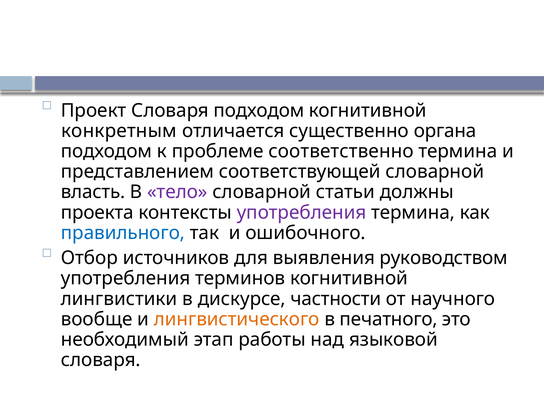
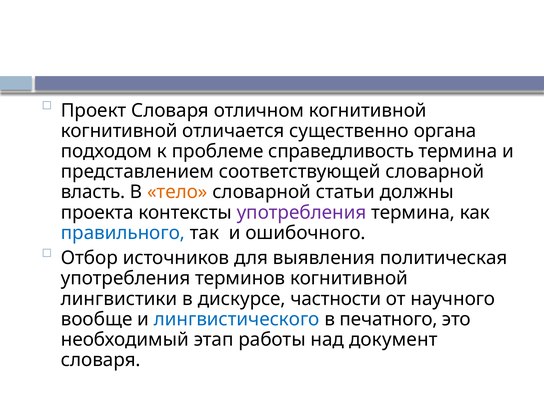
Словаря подходом: подходом -> отличном
конкретным at (119, 131): конкретным -> когнитивной
соответственно: соответственно -> справедливость
тело colour: purple -> orange
руководством: руководством -> политическая
лингвистического colour: orange -> blue
языковой: языковой -> документ
